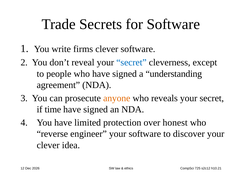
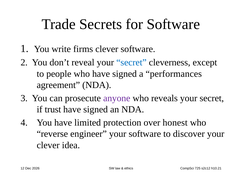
understanding: understanding -> performances
anyone colour: orange -> purple
time: time -> trust
